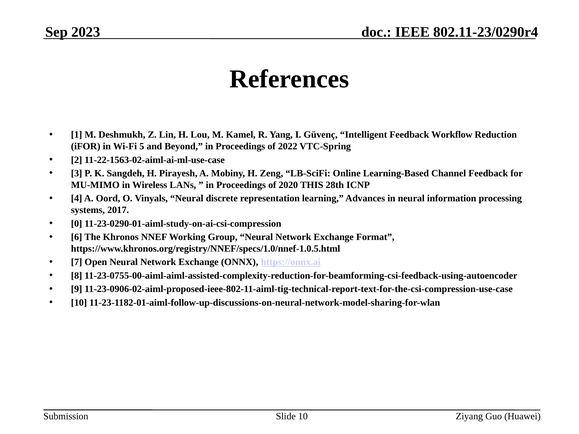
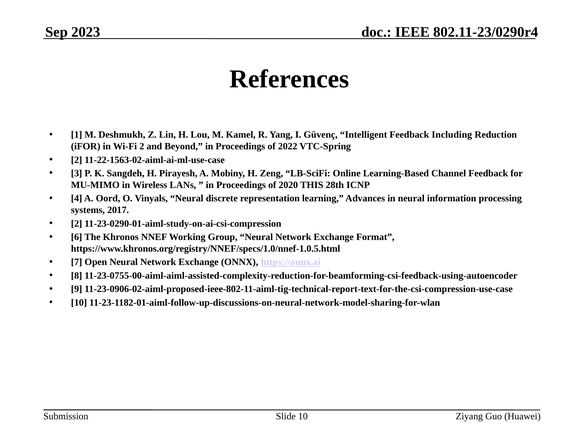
Workflow: Workflow -> Including
Wi-Fi 5: 5 -> 2
0 at (77, 224): 0 -> 2
